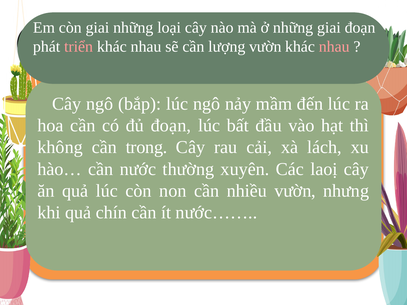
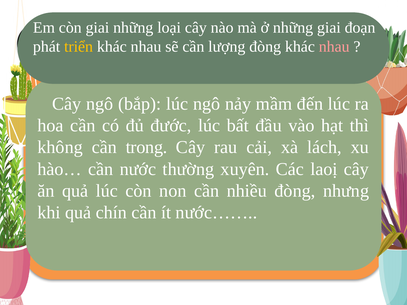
triển colour: pink -> yellow
lượng vườn: vườn -> đòng
đủ đoạn: đoạn -> đước
nhiều vườn: vườn -> đòng
